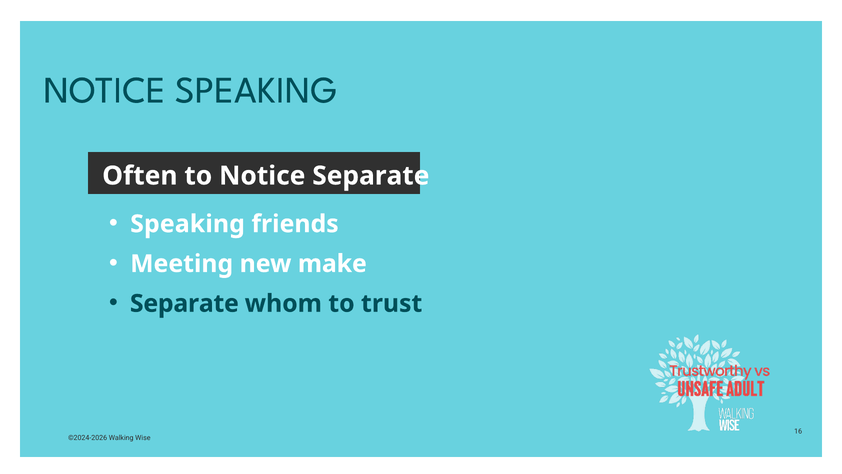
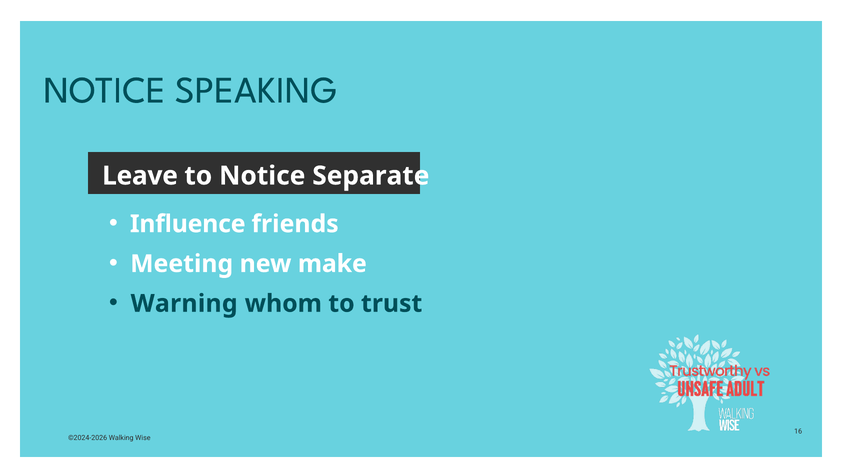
Often: Often -> Leave
Speaking at (188, 224): Speaking -> Influence
Separate at (184, 303): Separate -> Warning
